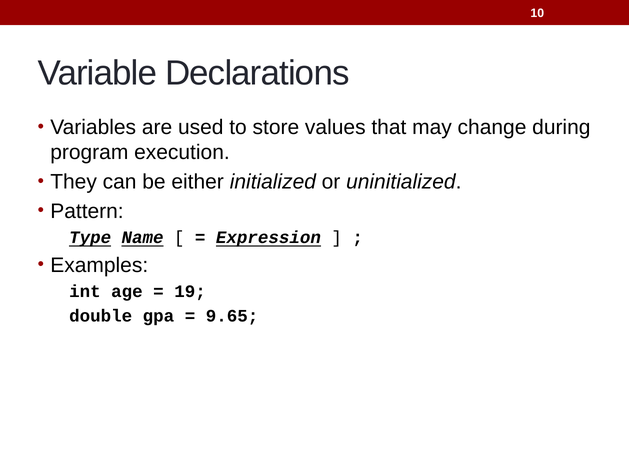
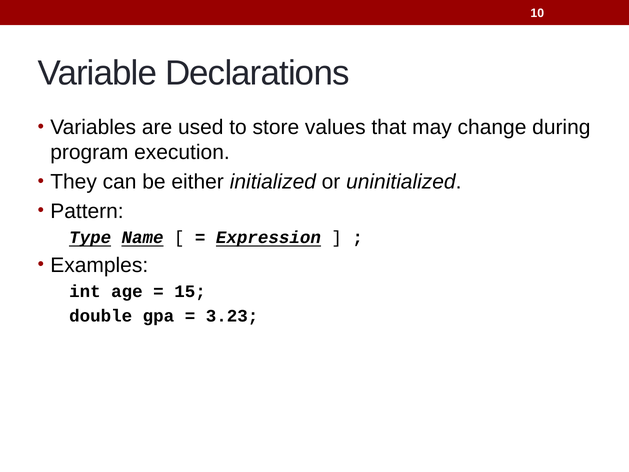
19: 19 -> 15
9.65: 9.65 -> 3.23
